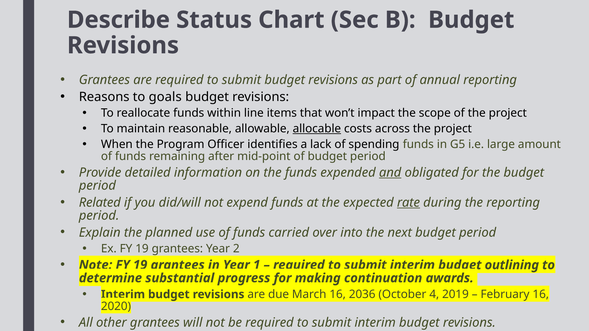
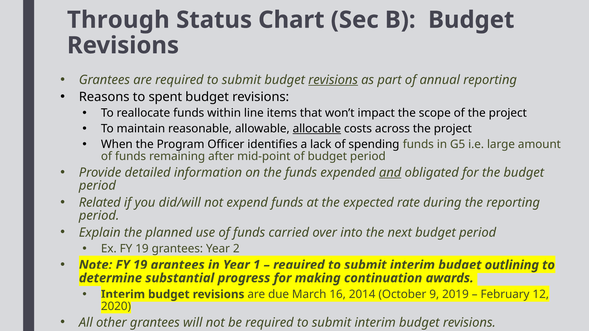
Describe: Describe -> Through
revisions at (333, 80) underline: none -> present
goals: goals -> spent
rate underline: present -> none
2036: 2036 -> 2014
4: 4 -> 9
February 16: 16 -> 12
